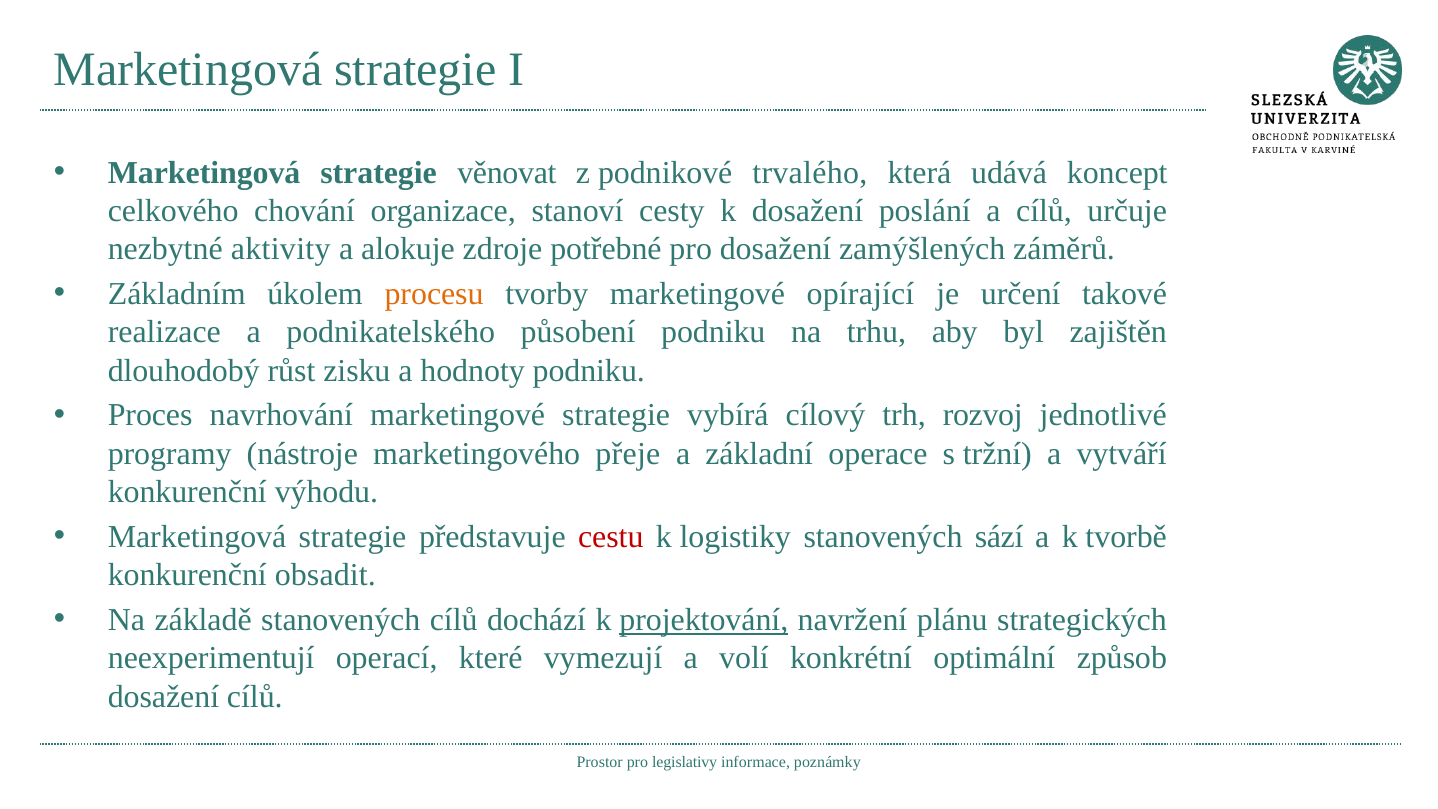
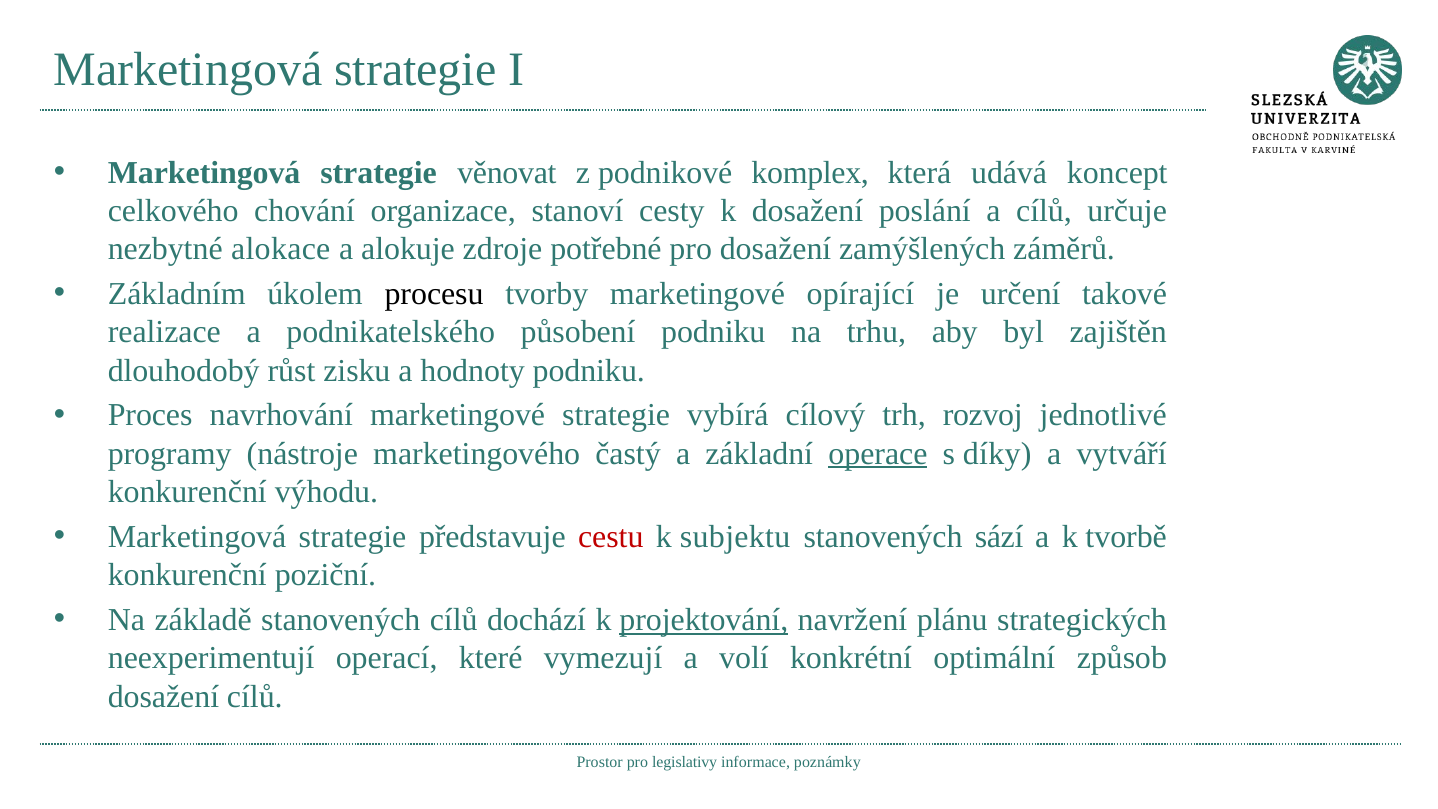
trvalého: trvalého -> komplex
aktivity: aktivity -> alokace
procesu colour: orange -> black
přeje: přeje -> častý
operace underline: none -> present
tržní: tržní -> díky
logistiky: logistiky -> subjektu
obsadit: obsadit -> poziční
